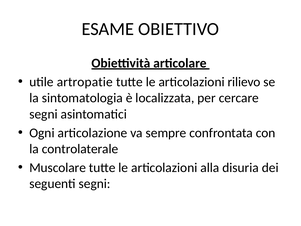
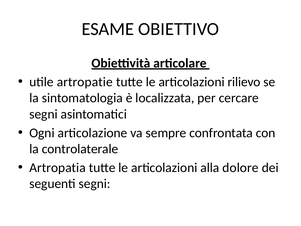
Muscolare: Muscolare -> Artropatia
disuria: disuria -> dolore
